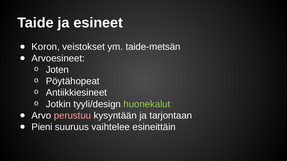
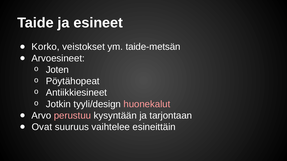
Koron: Koron -> Korko
huonekalut colour: light green -> pink
Pieni: Pieni -> Ovat
